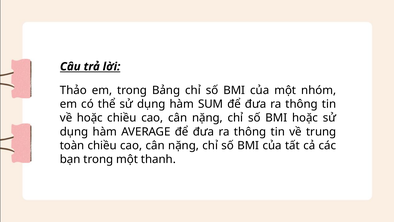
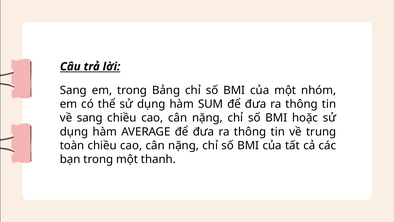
Thảo at (73, 90): Thảo -> Sang
về hoặc: hoặc -> sang
